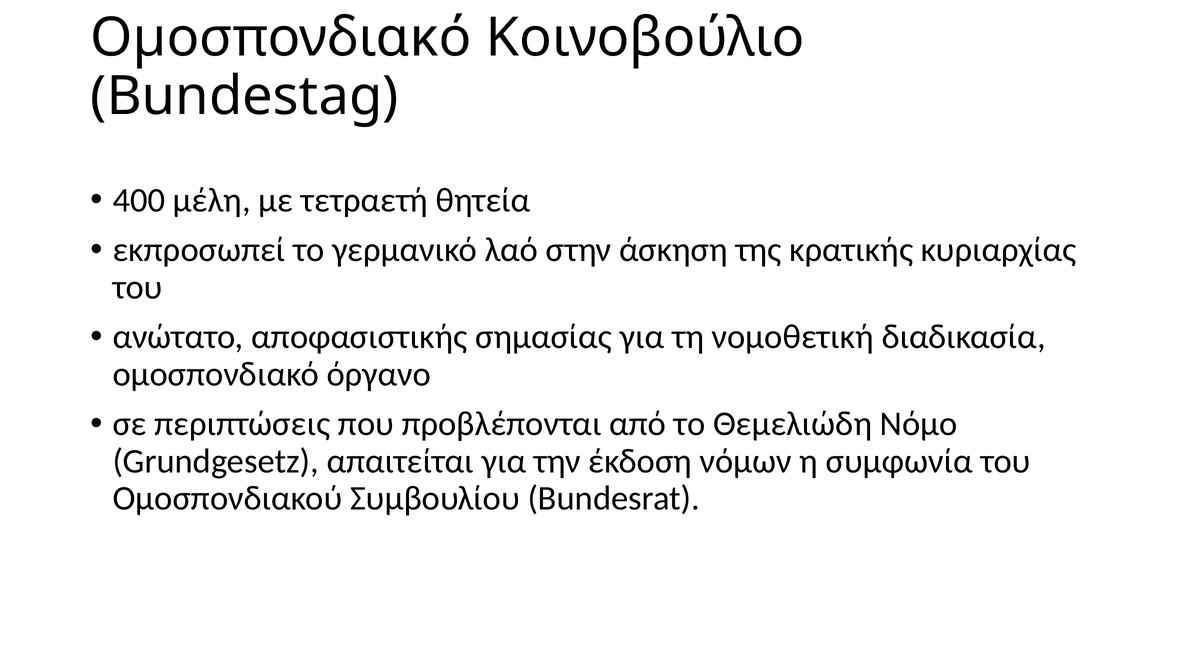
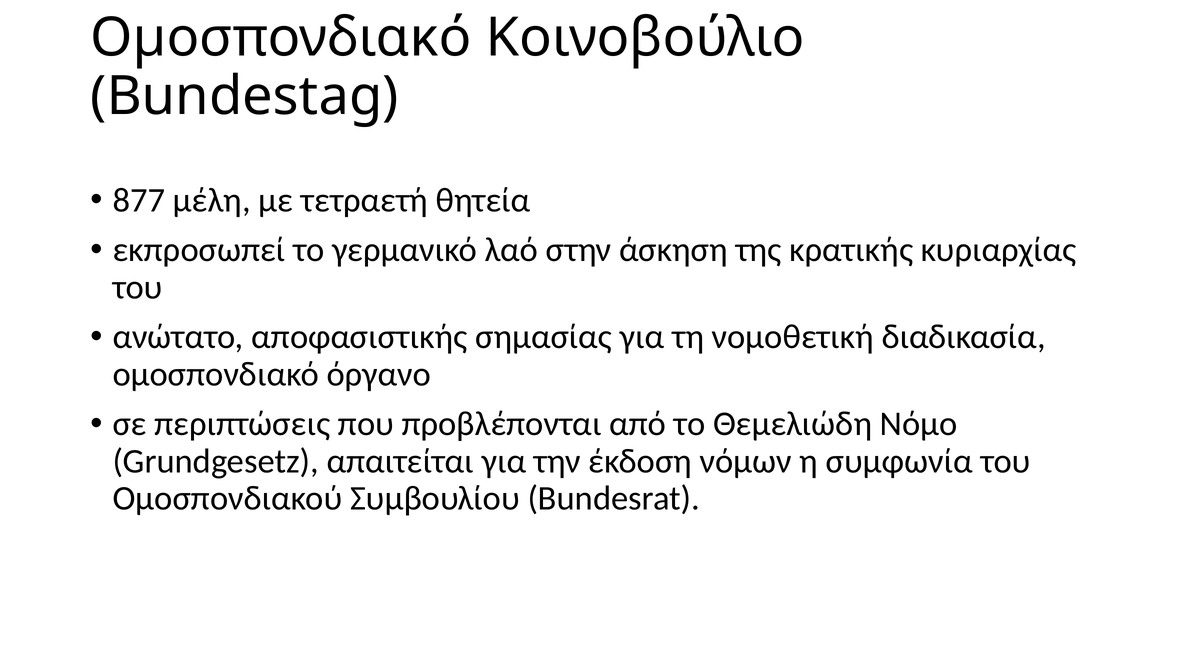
400: 400 -> 877
